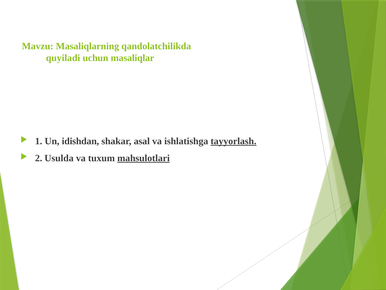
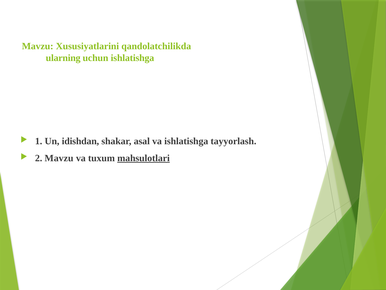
Masaliqlarning: Masaliqlarning -> Xususiyatlarini
quyiladi: quyiladi -> ularning
uchun masaliqlar: masaliqlar -> ishlatishga
tayyorlash underline: present -> none
2 Usulda: Usulda -> Mavzu
